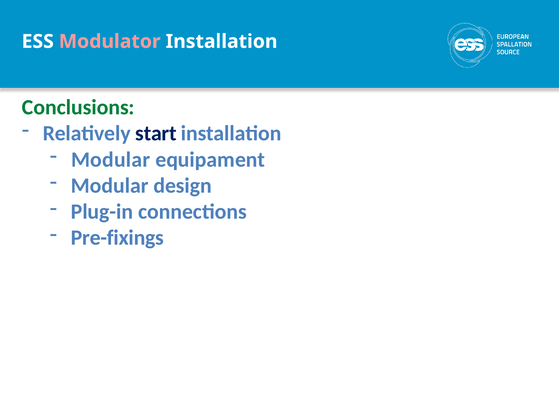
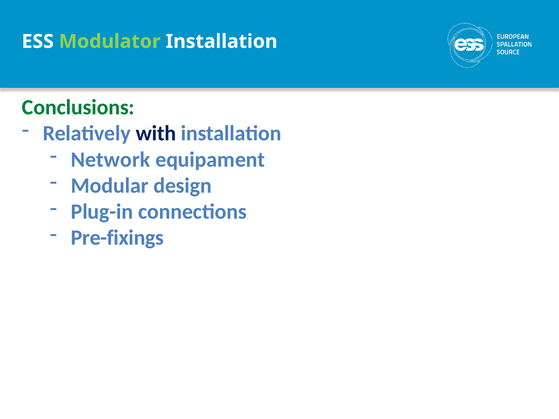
Modulator colour: pink -> light green
start: start -> with
Modular at (111, 160): Modular -> Network
